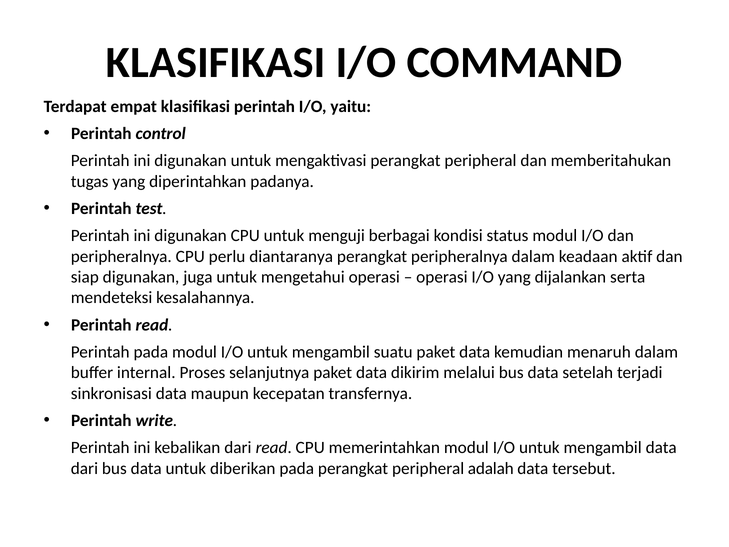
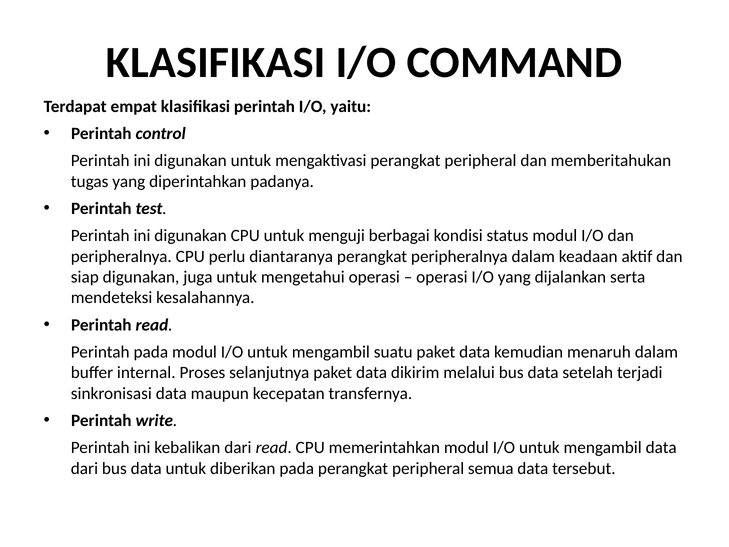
adalah: adalah -> semua
